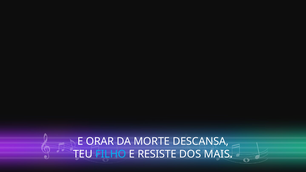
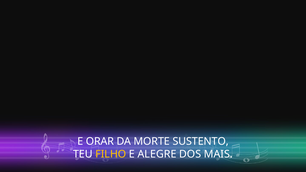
DESCANSA: DESCANSA -> SUSTENTO
FILHO colour: light blue -> yellow
RESISTE: RESISTE -> ALEGRE
